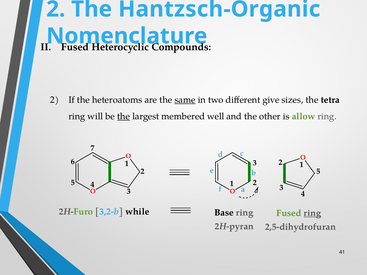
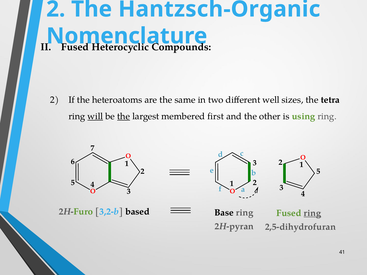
same underline: present -> none
give: give -> well
will underline: none -> present
well: well -> first
allow: allow -> using
while: while -> based
